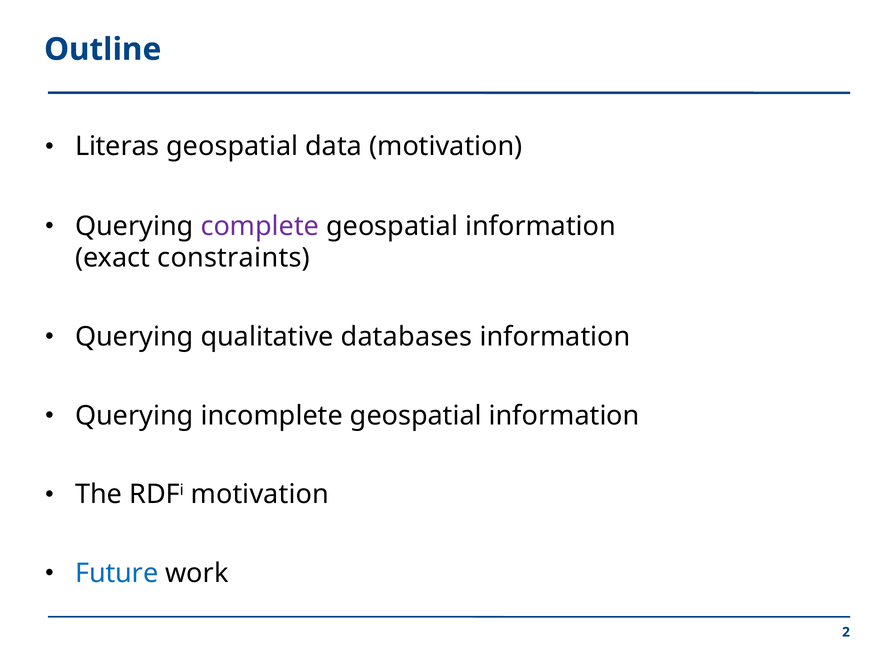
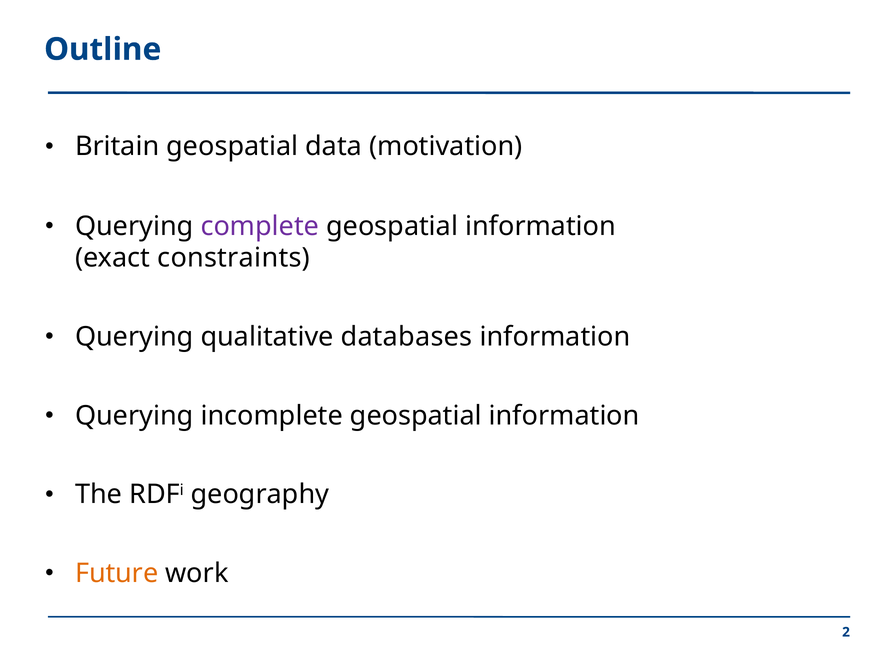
Literas: Literas -> Britain
RDFi motivation: motivation -> geography
Future colour: blue -> orange
